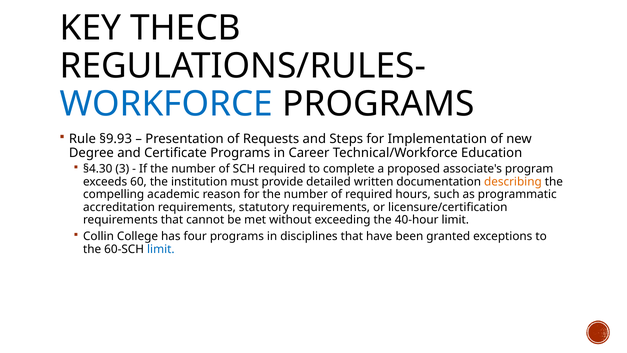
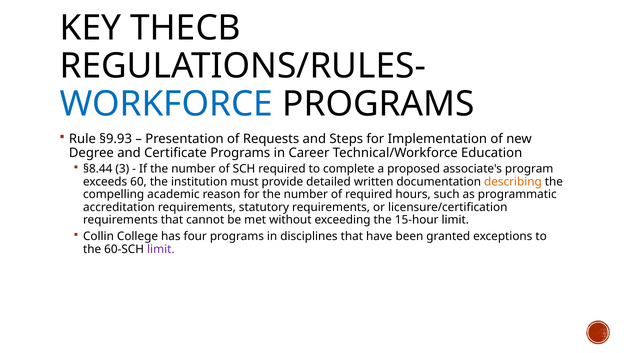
§4.30: §4.30 -> §8.44
40-hour: 40-hour -> 15-hour
limit at (161, 249) colour: blue -> purple
